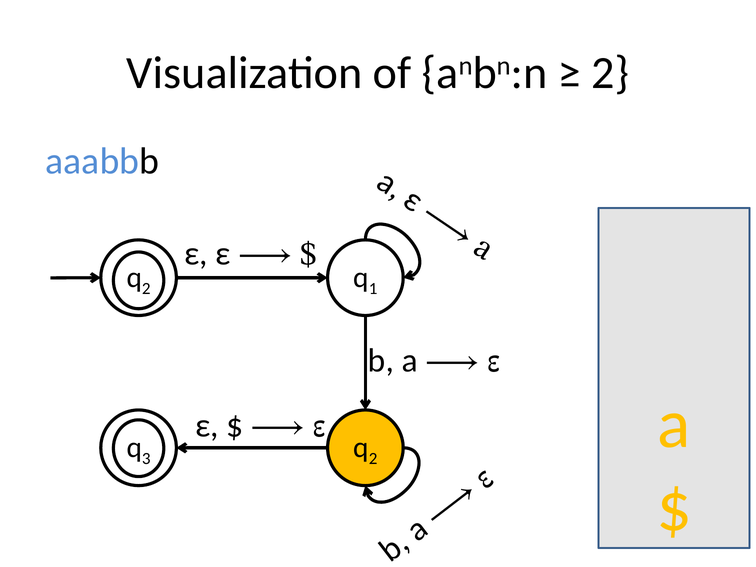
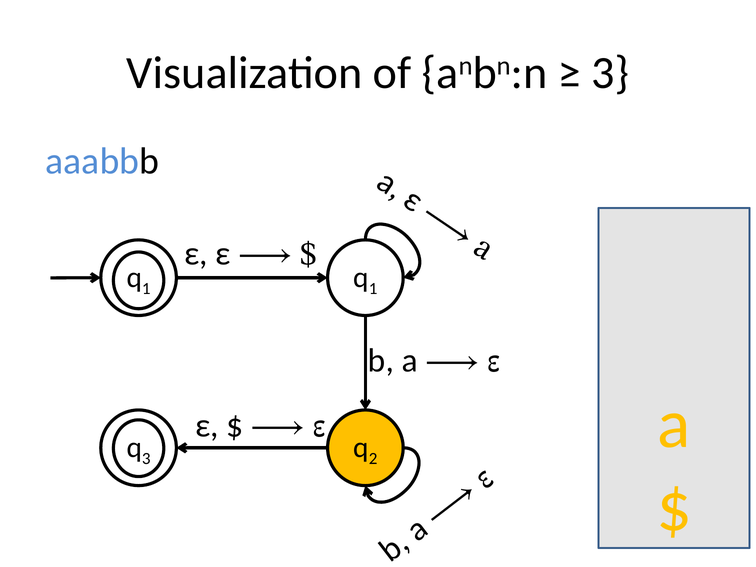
2 at (610, 73): 2 -> 3
2 at (146, 289): 2 -> 1
